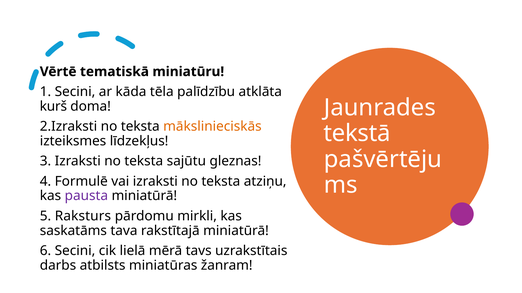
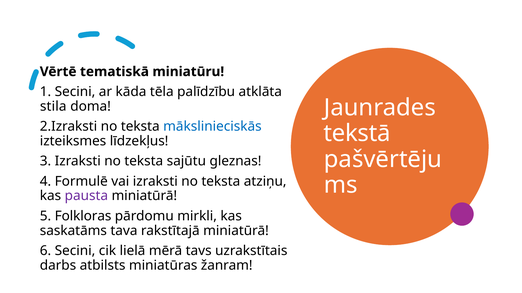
kurš: kurš -> stila
mākslinieciskās colour: orange -> blue
Raksturs: Raksturs -> Folkloras
